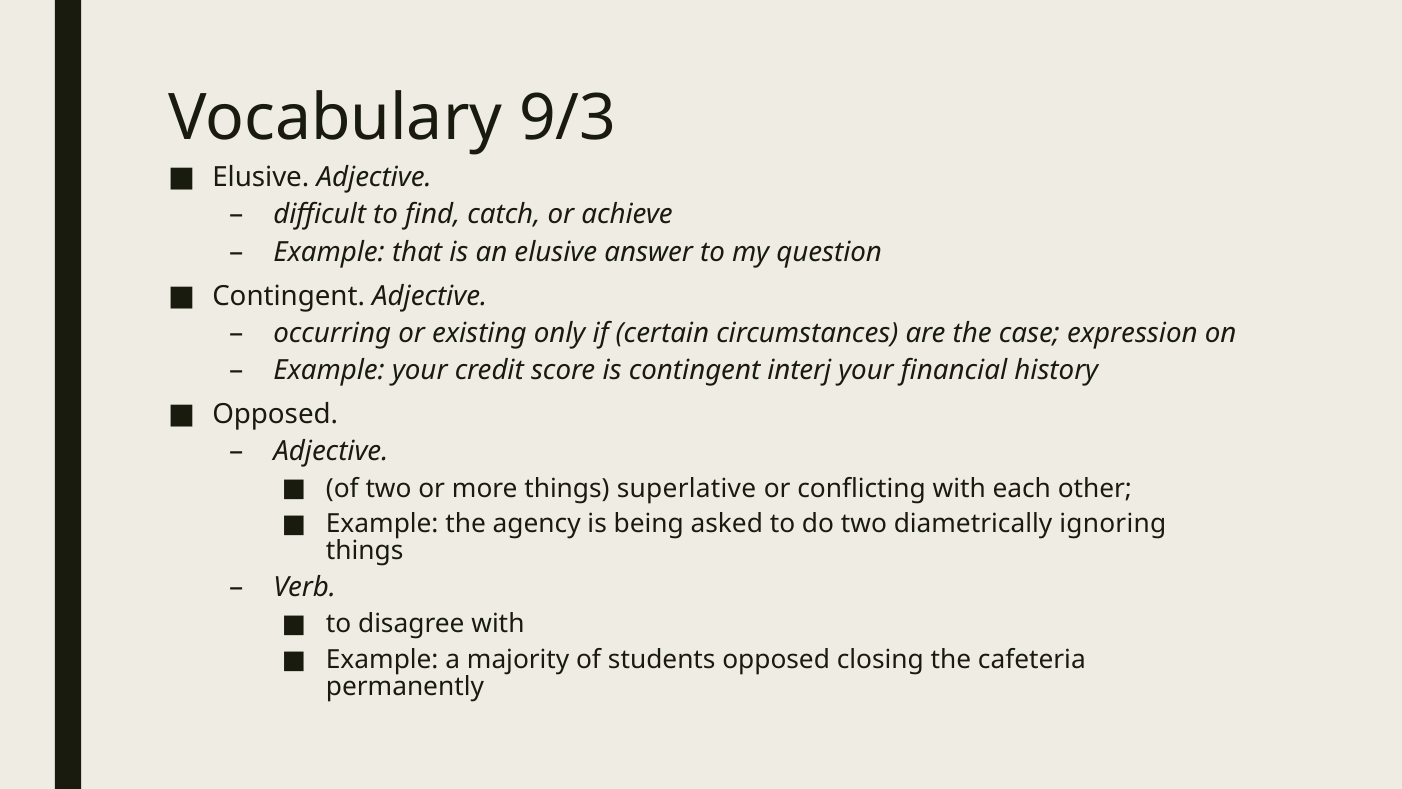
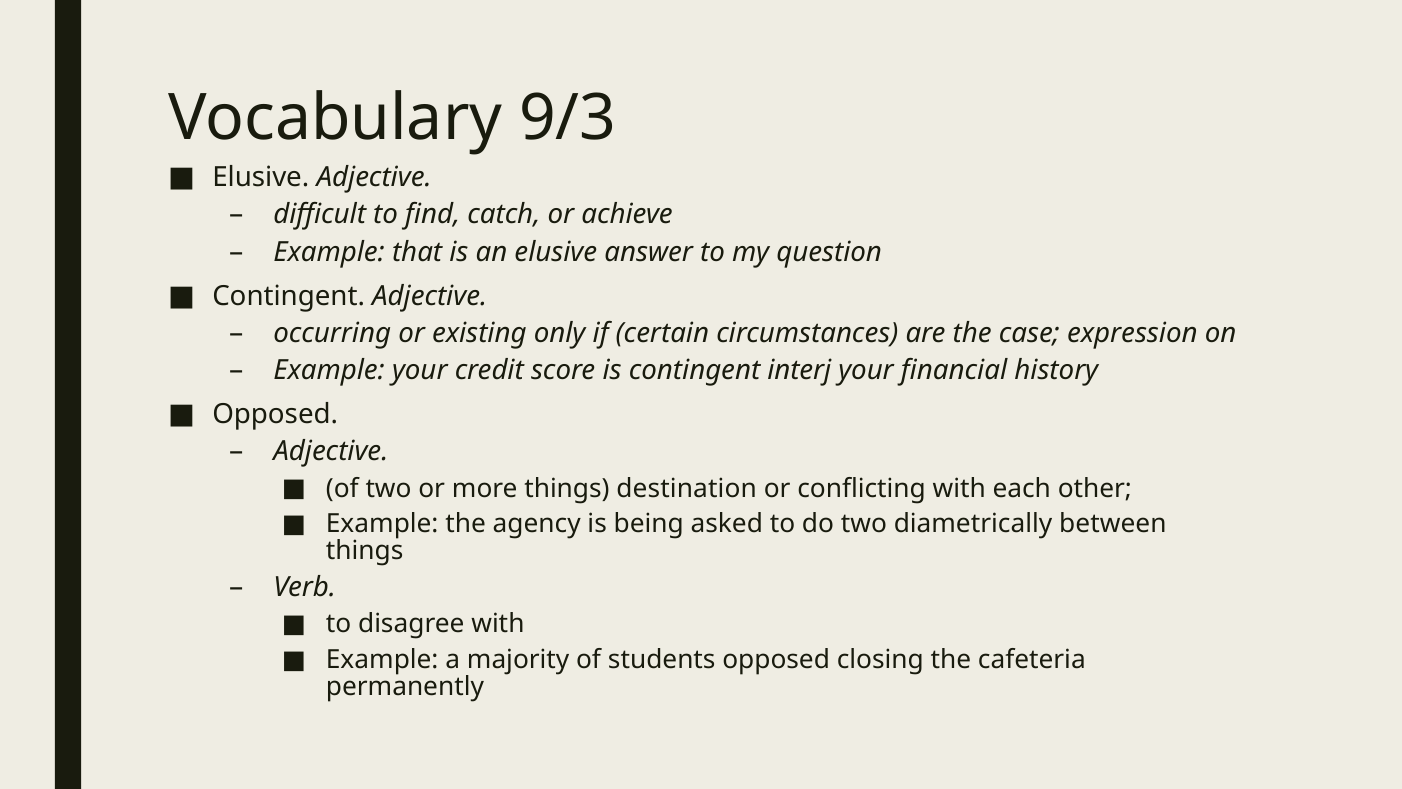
superlative: superlative -> destination
ignoring: ignoring -> between
